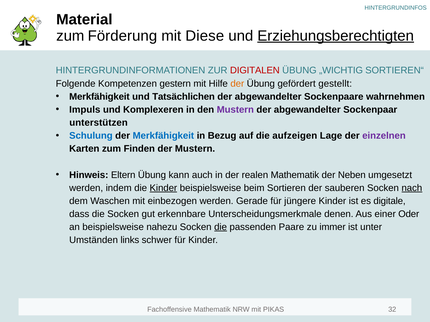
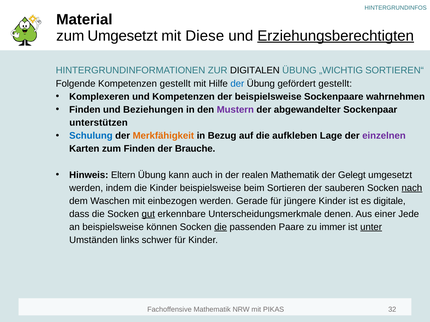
zum Förderung: Förderung -> Umgesetzt
DIGITALEN colour: red -> black
Kompetenzen gestern: gestern -> gestellt
der at (237, 84) colour: orange -> blue
Merkfähigkeit at (99, 97): Merkfähigkeit -> Komplexeren
und Tatsächlichen: Tatsächlichen -> Kompetenzen
abgewandelter at (268, 97): abgewandelter -> beispielsweise
Impuls at (85, 110): Impuls -> Finden
Komplexeren: Komplexeren -> Beziehungen
Merkfähigkeit at (163, 136) colour: blue -> orange
aufzeigen: aufzeigen -> aufkleben
der Mustern: Mustern -> Brauche
Neben: Neben -> Gelegt
Kinder at (163, 188) underline: present -> none
gut underline: none -> present
Oder: Oder -> Jede
nahezu: nahezu -> können
unter underline: none -> present
